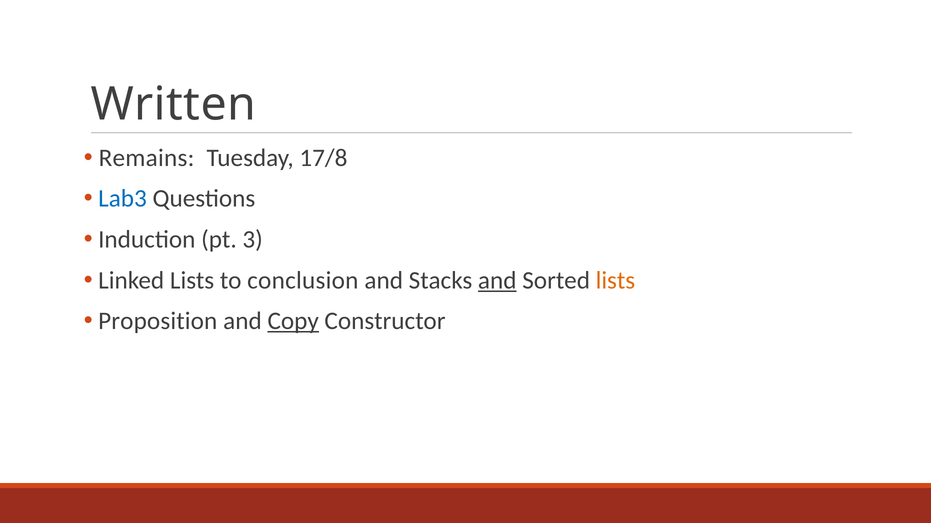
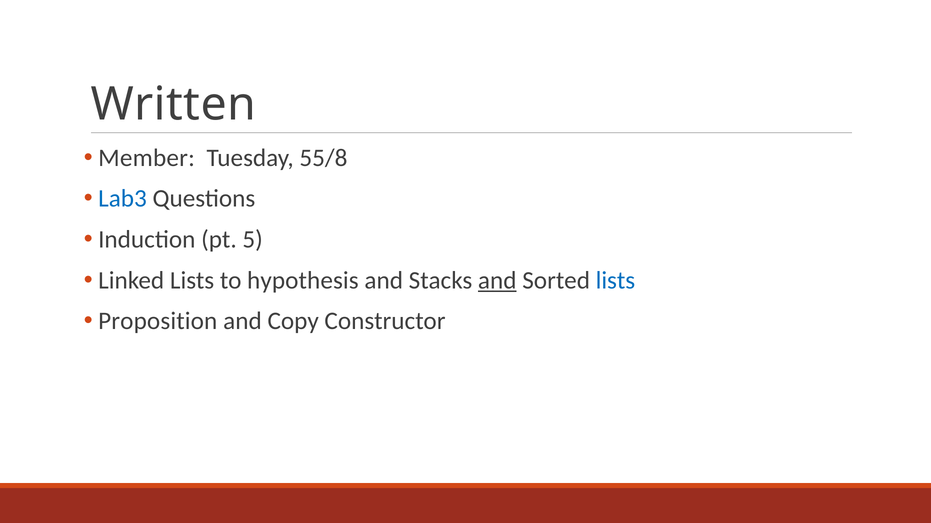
Remains: Remains -> Member
17/8: 17/8 -> 55/8
3: 3 -> 5
conclusion: conclusion -> hypothesis
lists at (615, 281) colour: orange -> blue
Copy underline: present -> none
